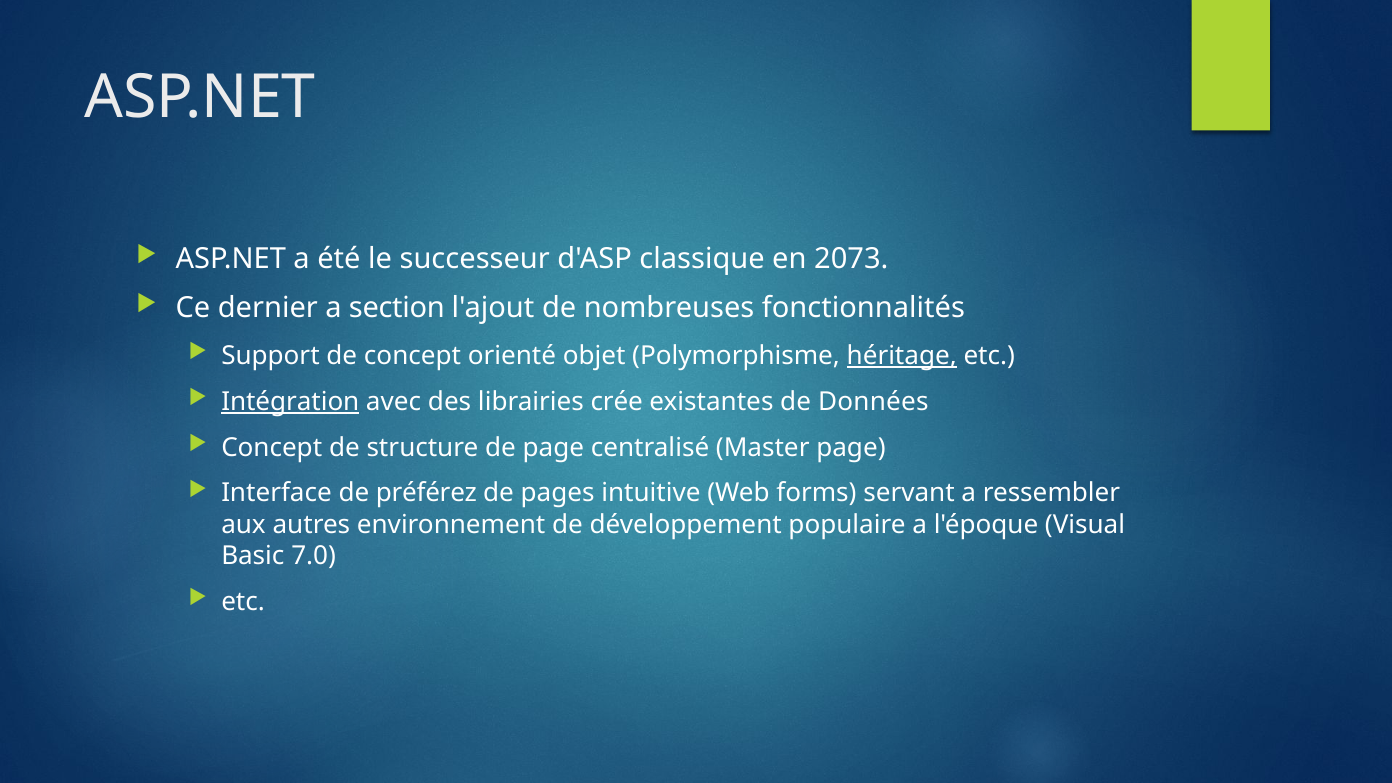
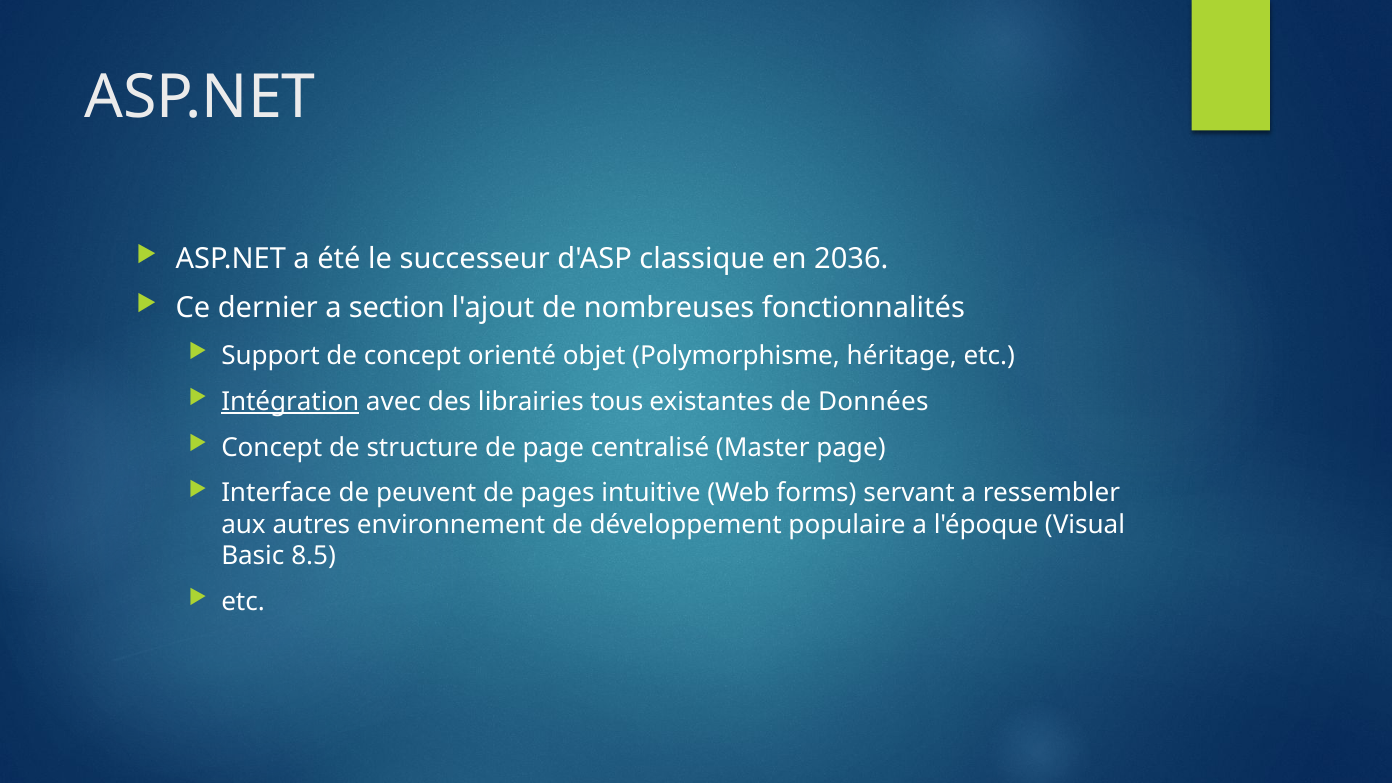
2073: 2073 -> 2036
héritage underline: present -> none
crée: crée -> tous
préférez: préférez -> peuvent
7.0: 7.0 -> 8.5
